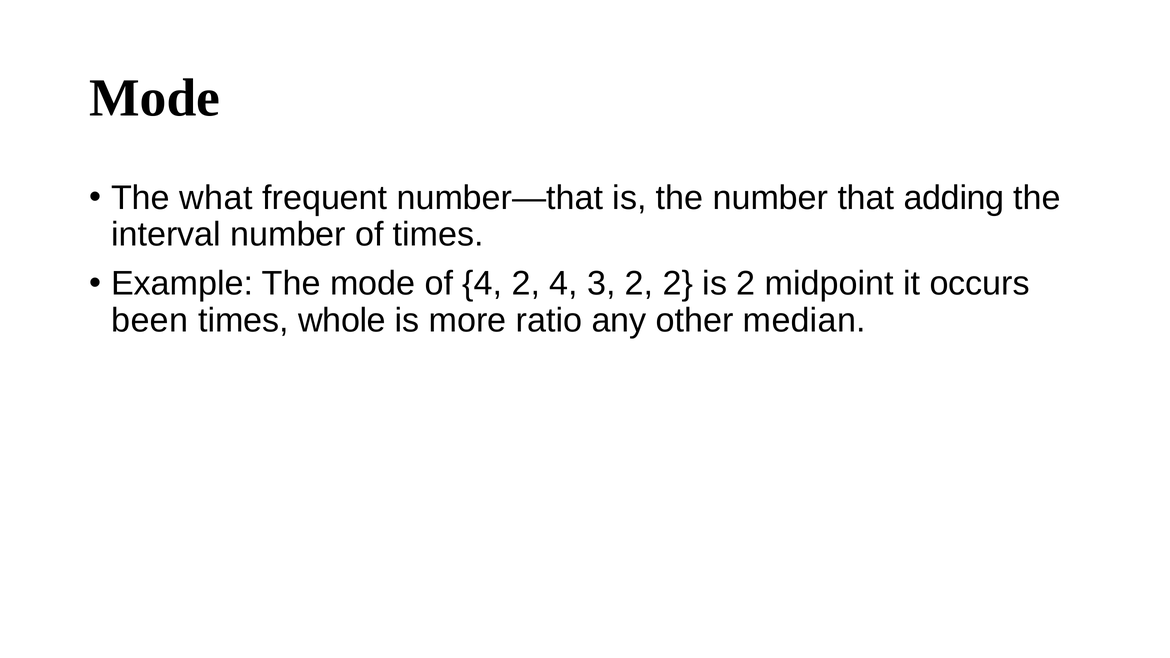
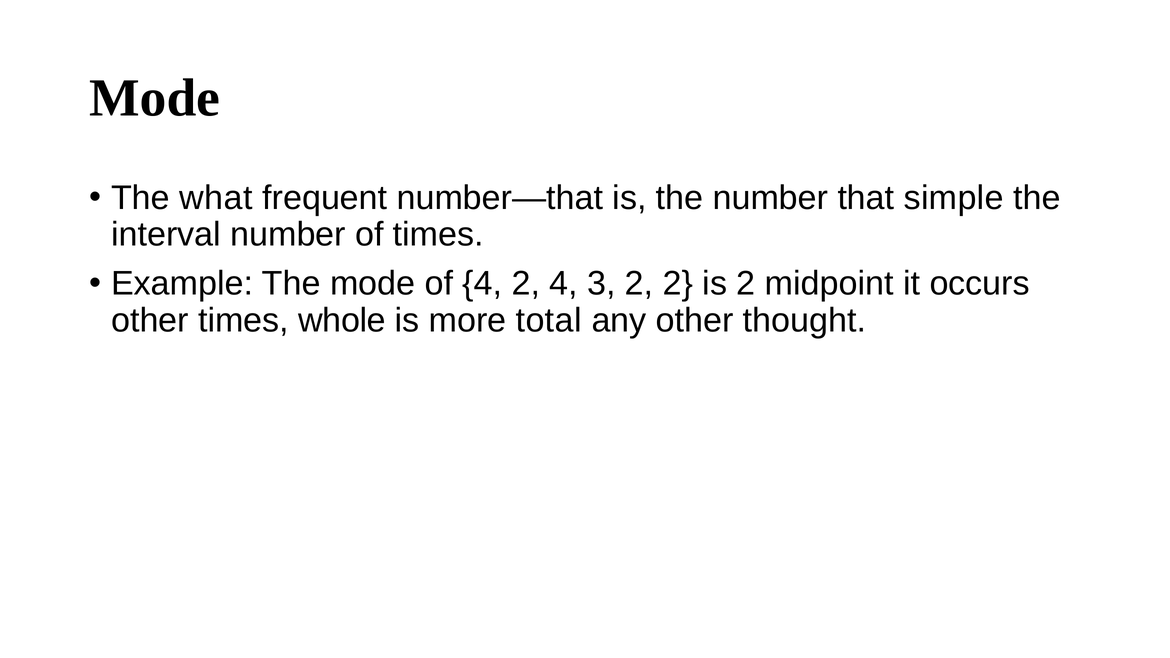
adding: adding -> simple
been at (150, 321): been -> other
ratio: ratio -> total
median: median -> thought
